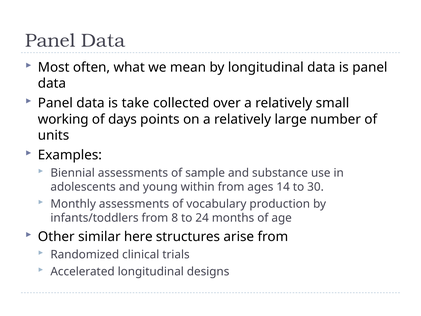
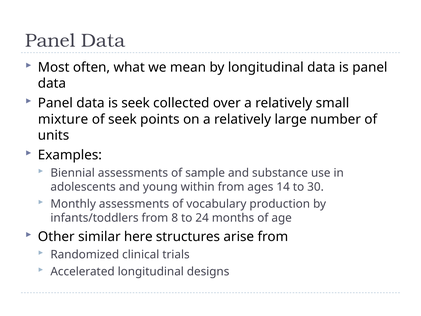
is take: take -> seek
working: working -> mixture
of days: days -> seek
